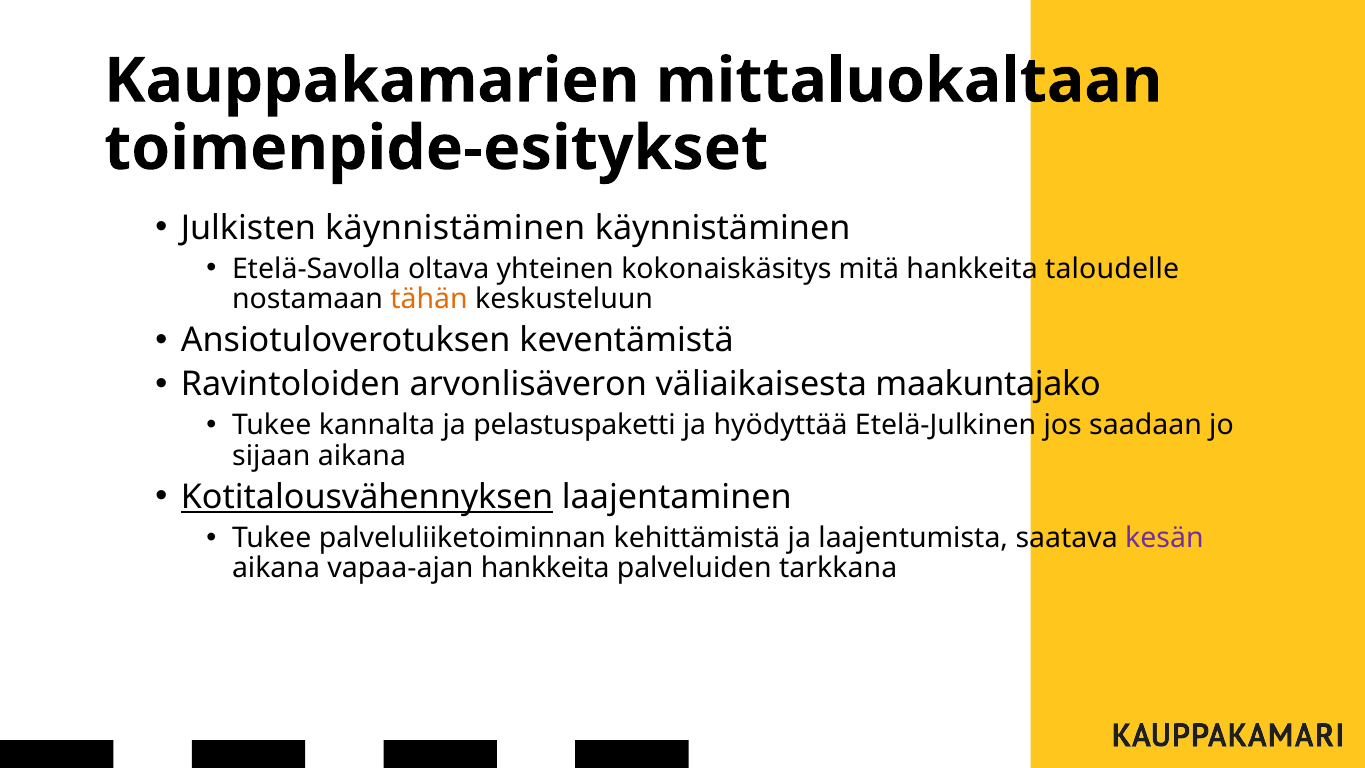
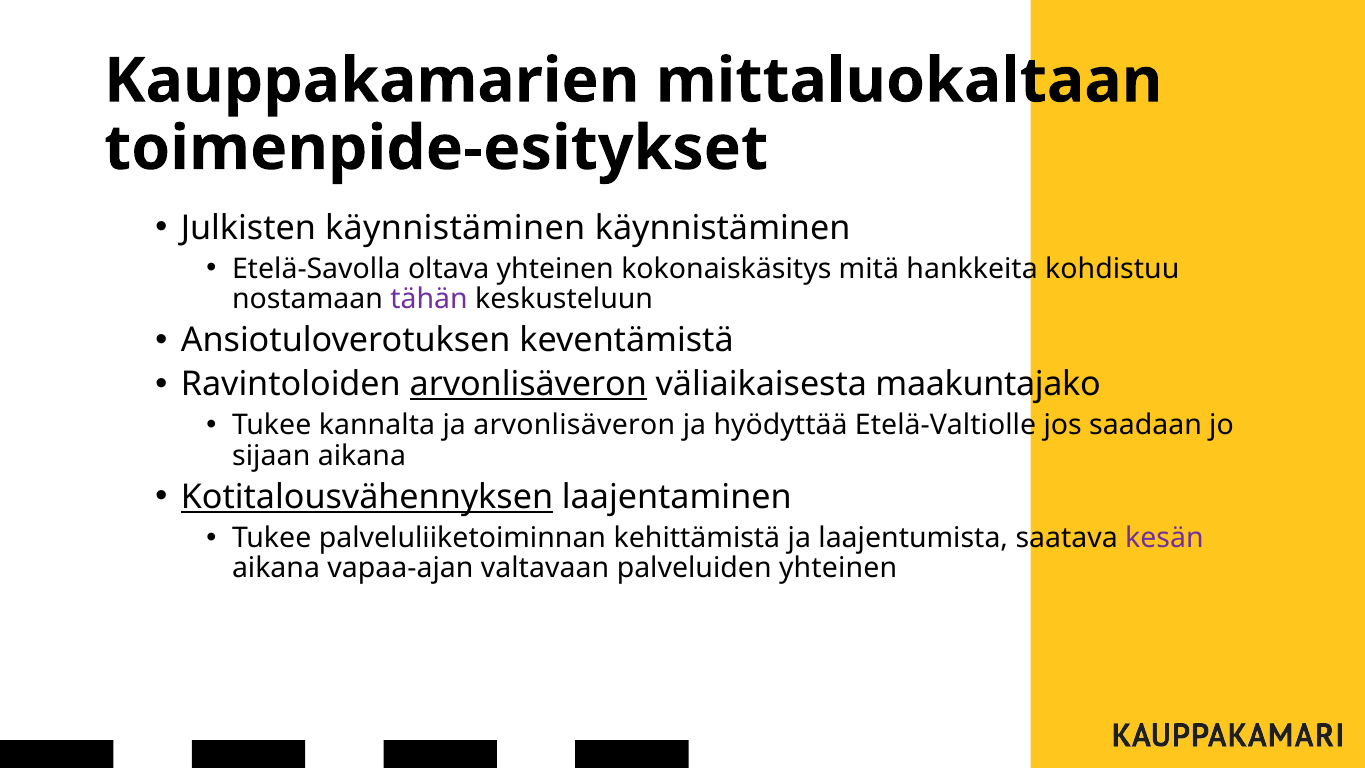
taloudelle: taloudelle -> kohdistuu
tähän colour: orange -> purple
arvonlisäveron at (528, 384) underline: none -> present
ja pelastuspaketti: pelastuspaketti -> arvonlisäveron
Etelä-Julkinen: Etelä-Julkinen -> Etelä-Valtiolle
vapaa-ajan hankkeita: hankkeita -> valtavaan
palveluiden tarkkana: tarkkana -> yhteinen
